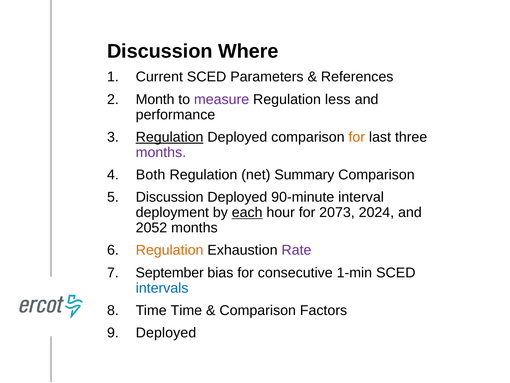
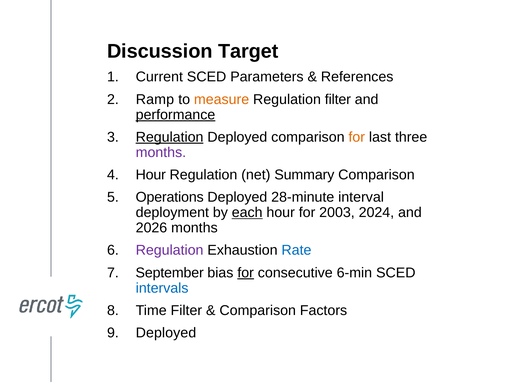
Where: Where -> Target
Month: Month -> Ramp
measure colour: purple -> orange
Regulation less: less -> filter
performance underline: none -> present
Both at (151, 175): Both -> Hour
Discussion at (170, 197): Discussion -> Operations
90-minute: 90-minute -> 28-minute
2073: 2073 -> 2003
2052: 2052 -> 2026
Regulation at (170, 250) colour: orange -> purple
Rate colour: purple -> blue
for at (246, 272) underline: none -> present
1-min: 1-min -> 6-min
Time Time: Time -> Filter
